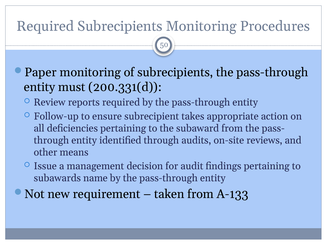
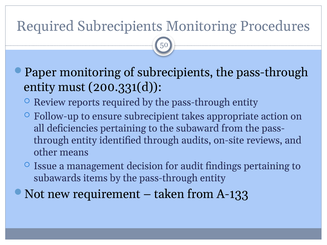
name: name -> items
